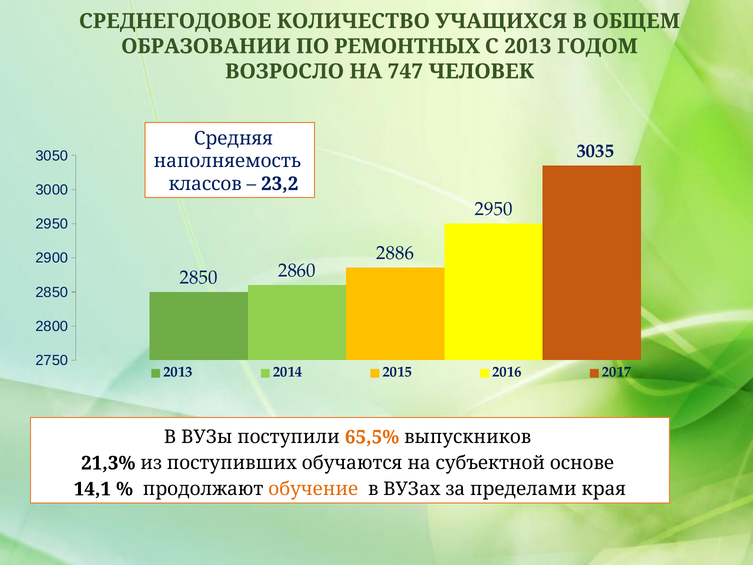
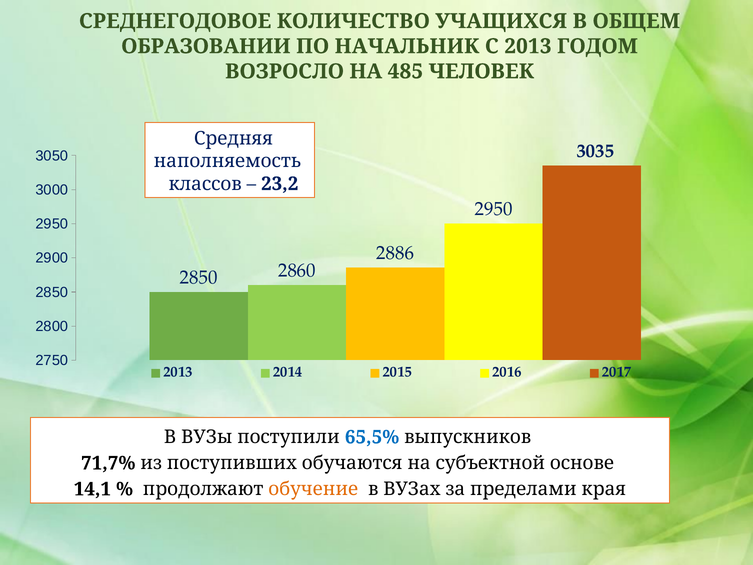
РЕМОНТНЫХ: РЕМОНТНЫХ -> НАЧАЛЬНИК
747: 747 -> 485
65,5% colour: orange -> blue
21,3%: 21,3% -> 71,7%
